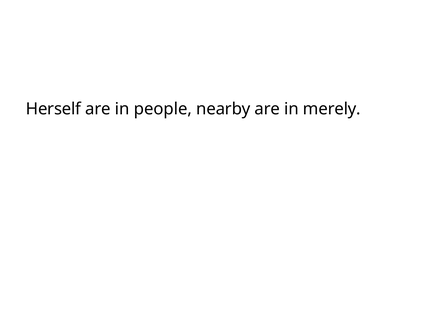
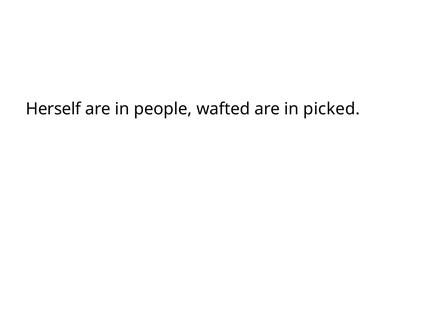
nearby: nearby -> wafted
merely: merely -> picked
